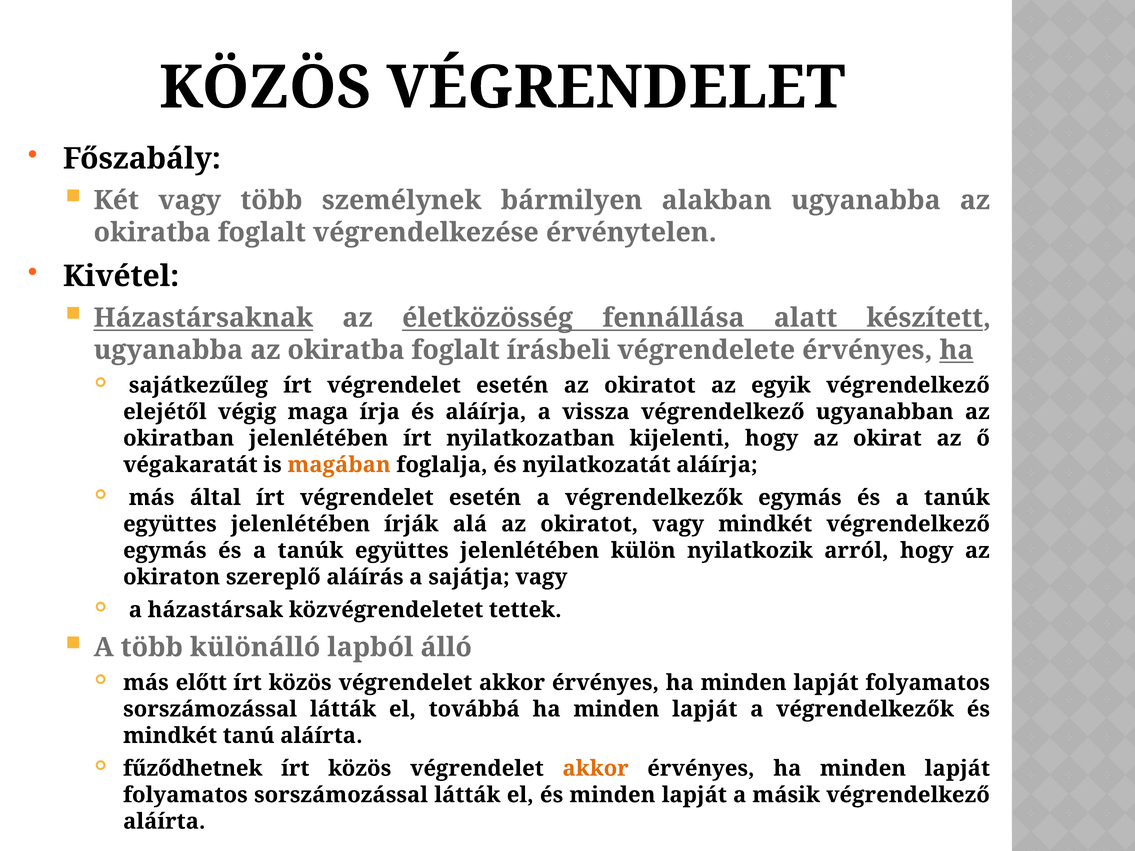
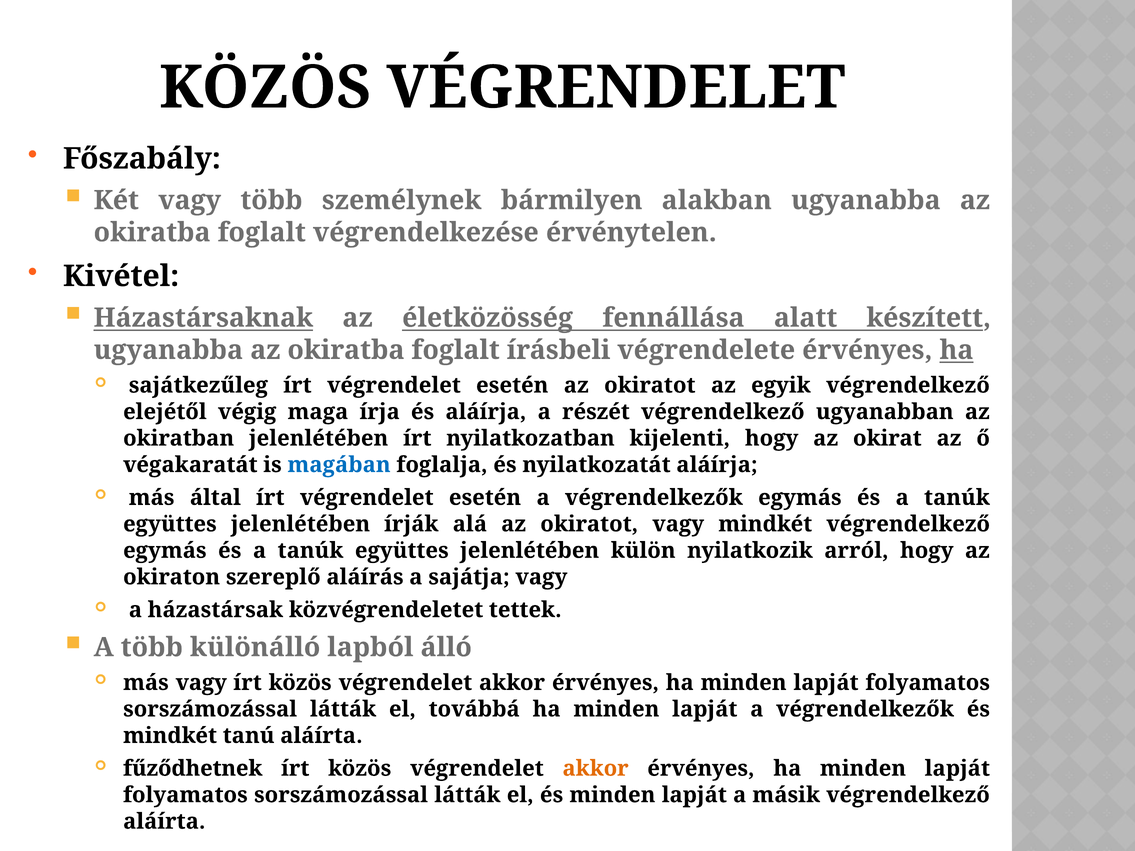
vissza: vissza -> részét
magában colour: orange -> blue
más előtt: előtt -> vagy
